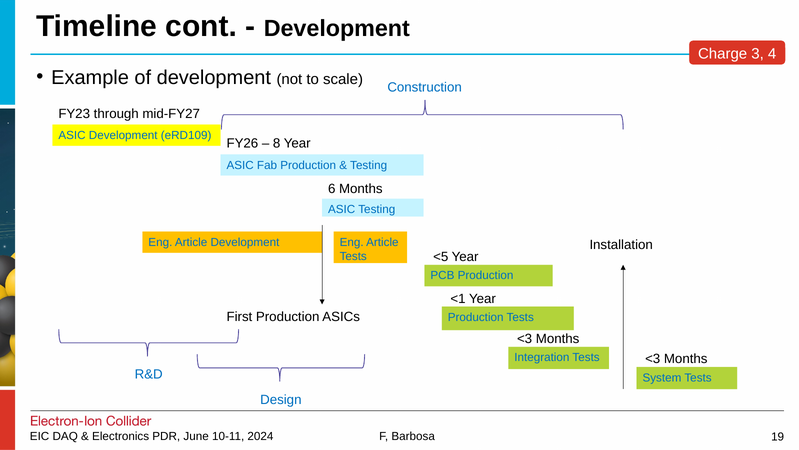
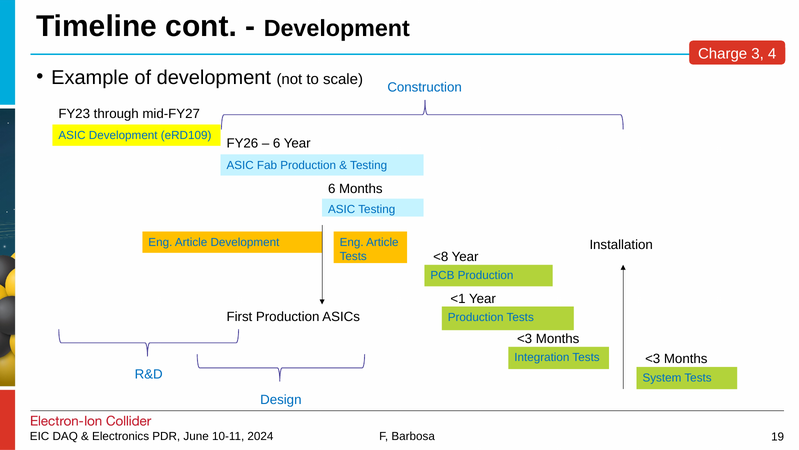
8 at (277, 143): 8 -> 6
<5: <5 -> <8
